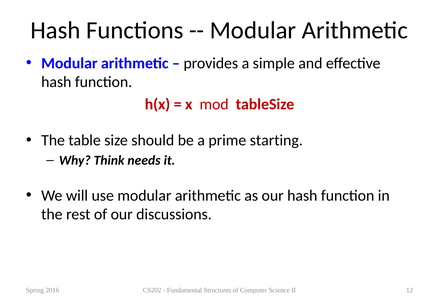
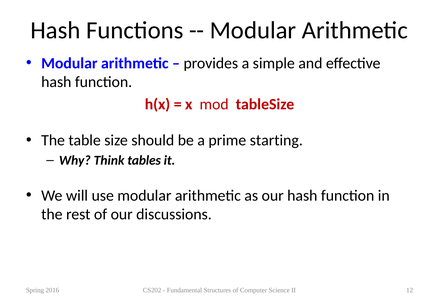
needs: needs -> tables
